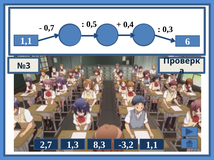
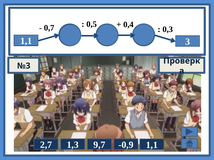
6: 6 -> 3
8,3: 8,3 -> 9,7
-3,2: -3,2 -> -0,9
